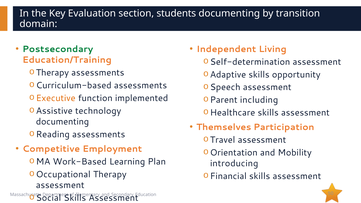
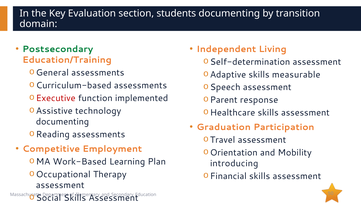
Therapy at (52, 73): Therapy -> General
opportunity: opportunity -> measurable
Executive colour: orange -> red
including: including -> response
Themselves: Themselves -> Graduation
